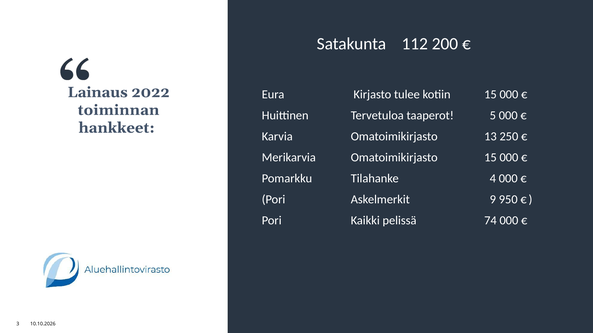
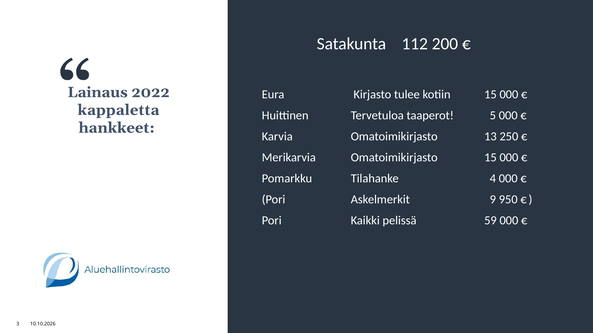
toiminnan: toiminnan -> kappaletta
74: 74 -> 59
